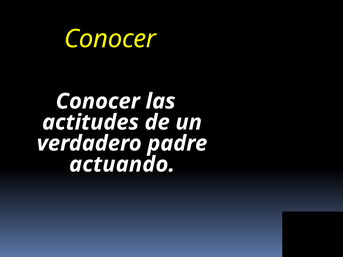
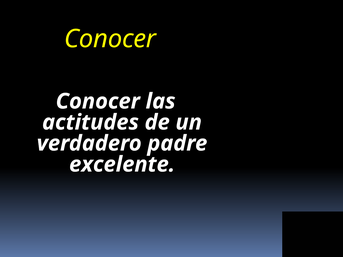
actuando: actuando -> excelente
